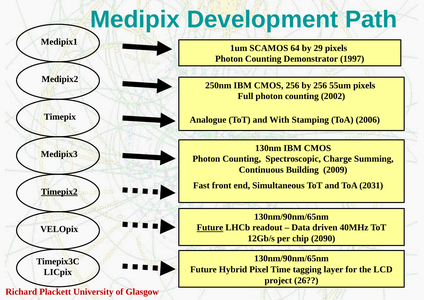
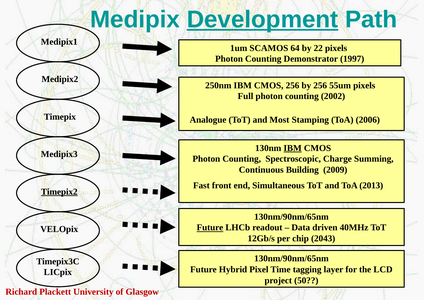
Development underline: none -> present
29: 29 -> 22
With: With -> Most
IBM at (293, 148) underline: none -> present
2031: 2031 -> 2013
2090: 2090 -> 2043
26: 26 -> 50
